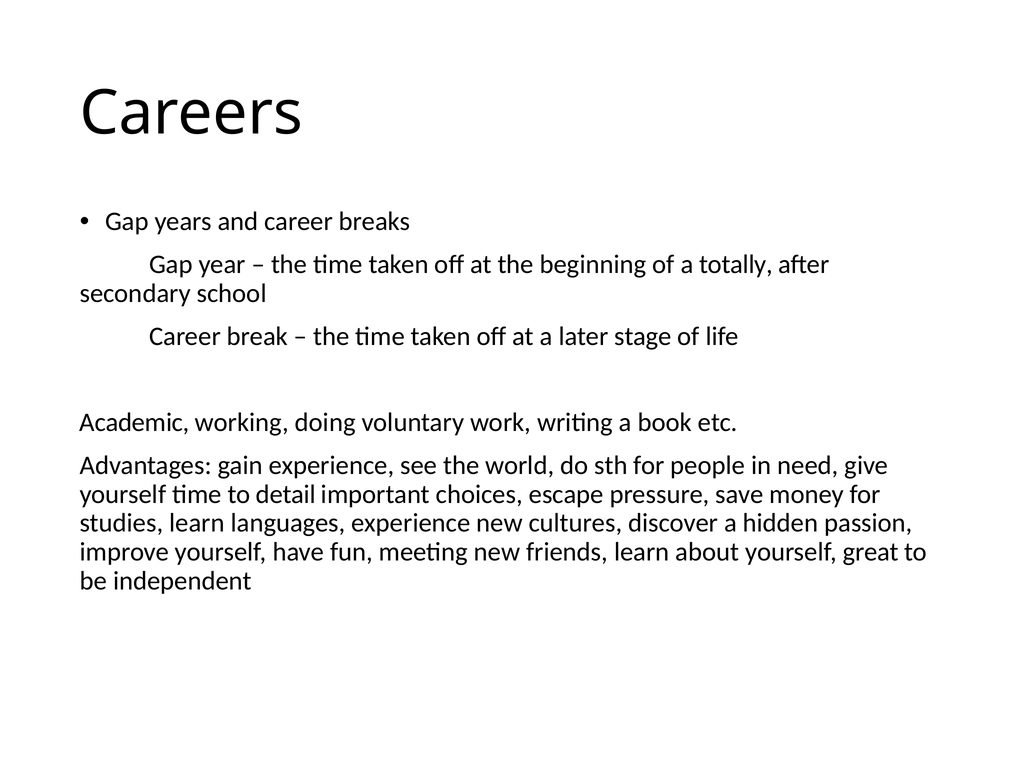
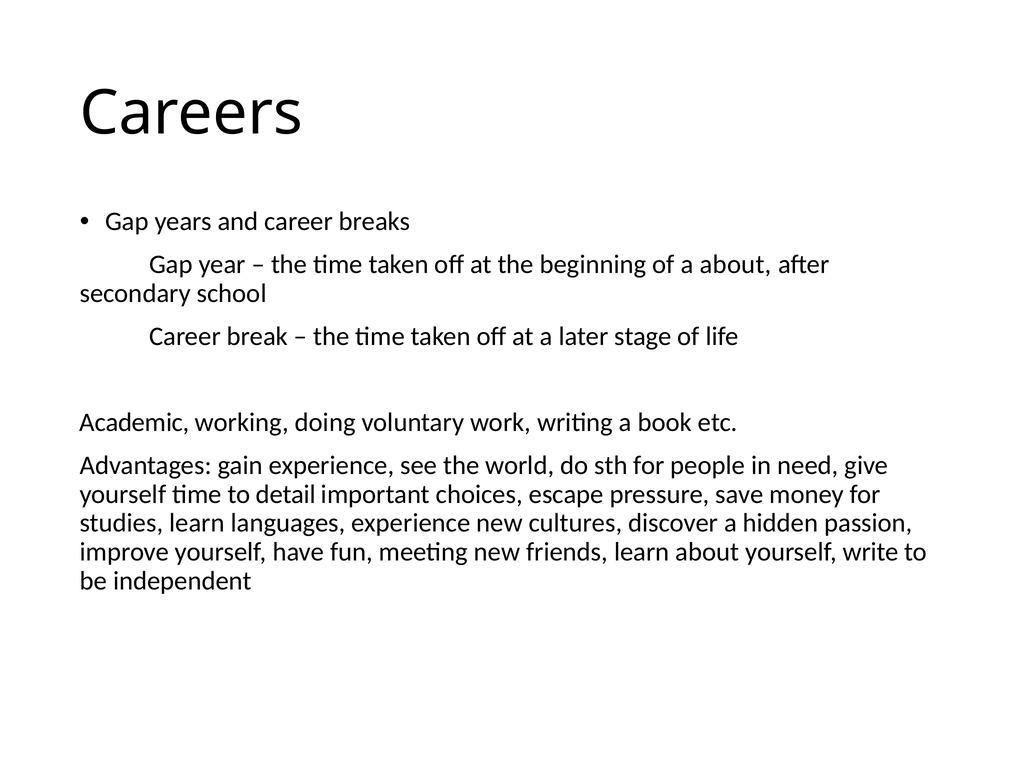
a totally: totally -> about
great: great -> write
